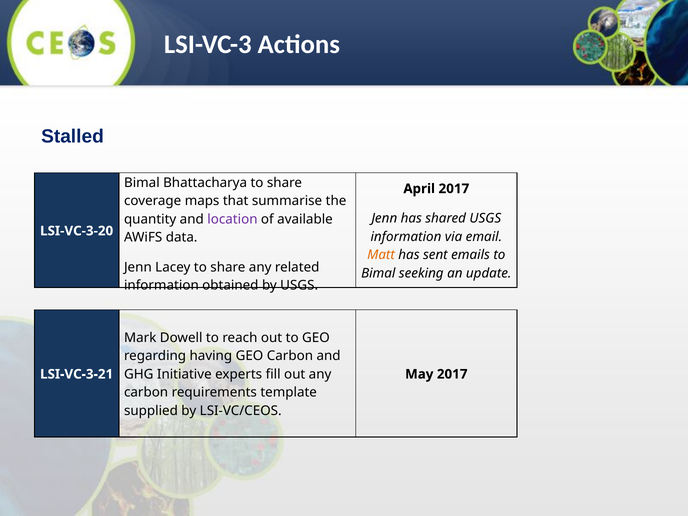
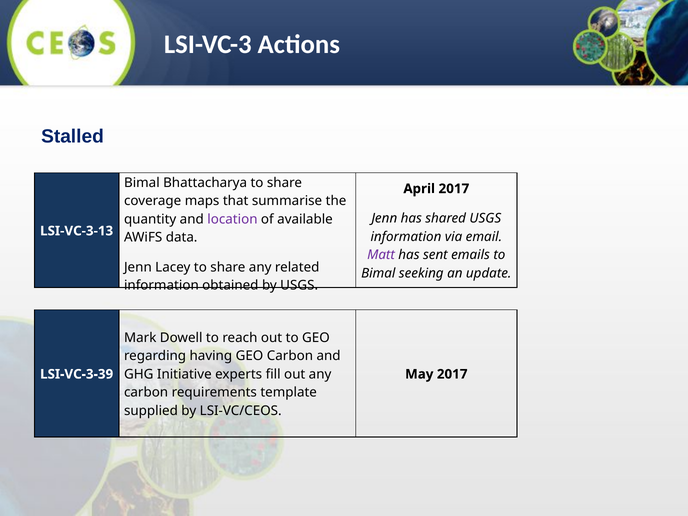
LSI-VC-3-20: LSI-VC-3-20 -> LSI-VC-3-13
Matt colour: orange -> purple
LSI-VC-3-21: LSI-VC-3-21 -> LSI-VC-3-39
